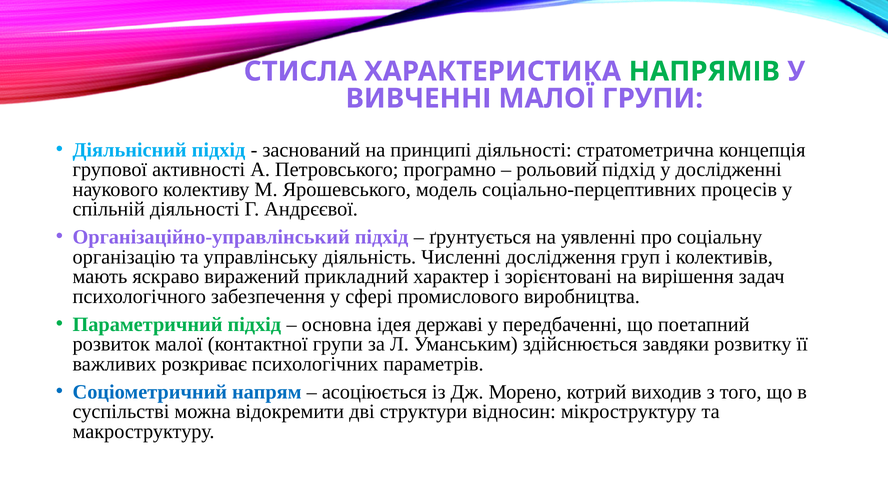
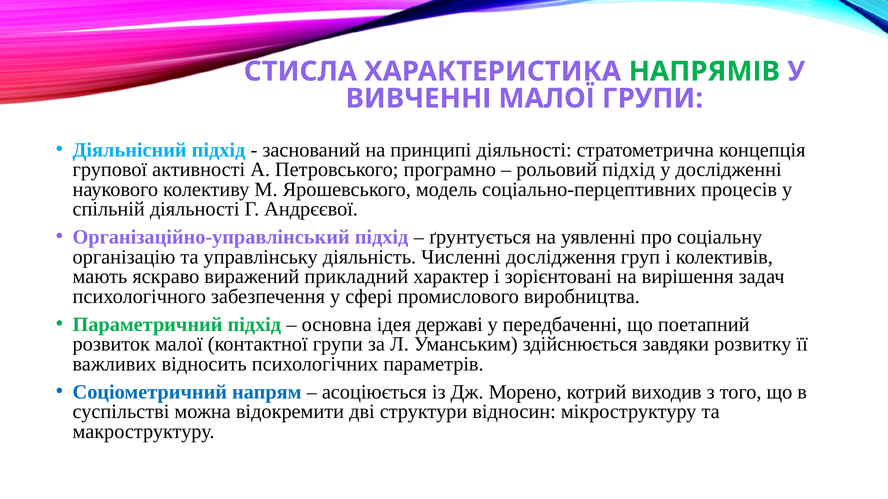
розкриває: розкриває -> відносить
